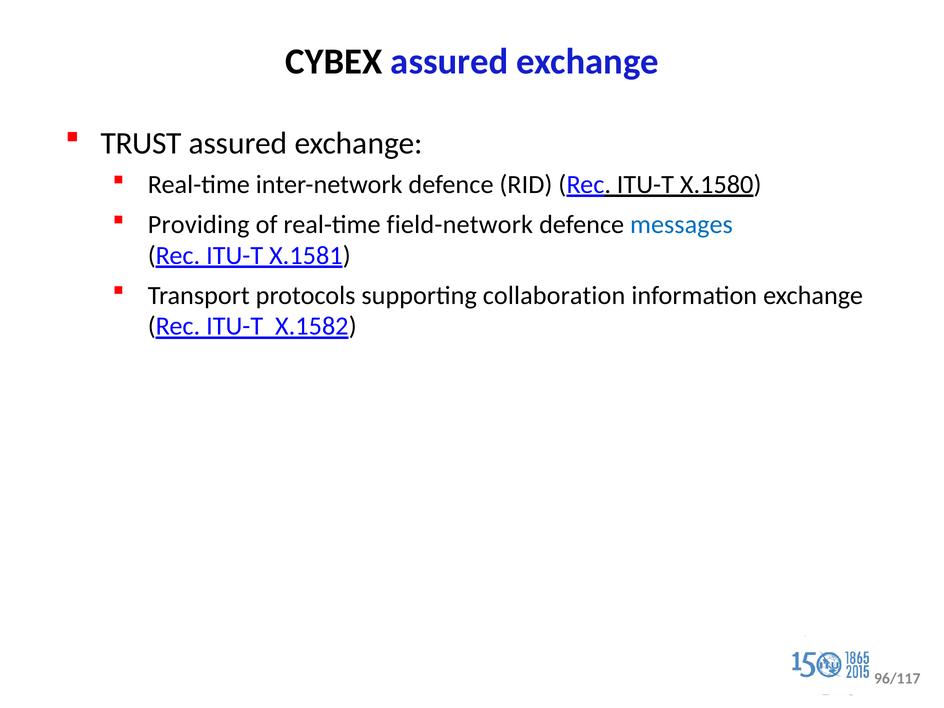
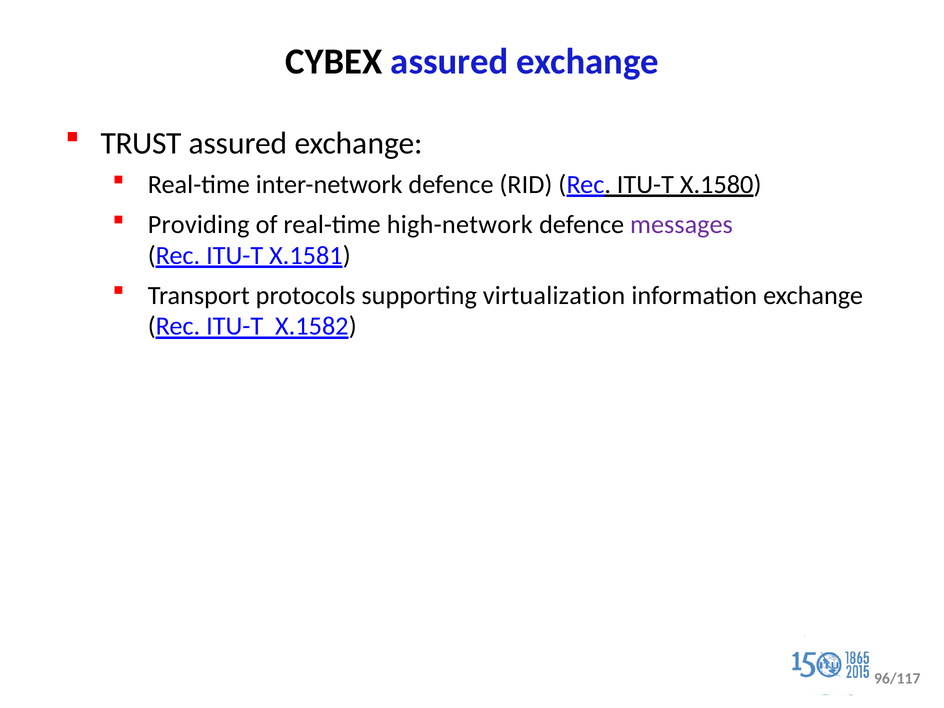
field-network: field-network -> high-network
messages colour: blue -> purple
collaboration: collaboration -> virtualization
